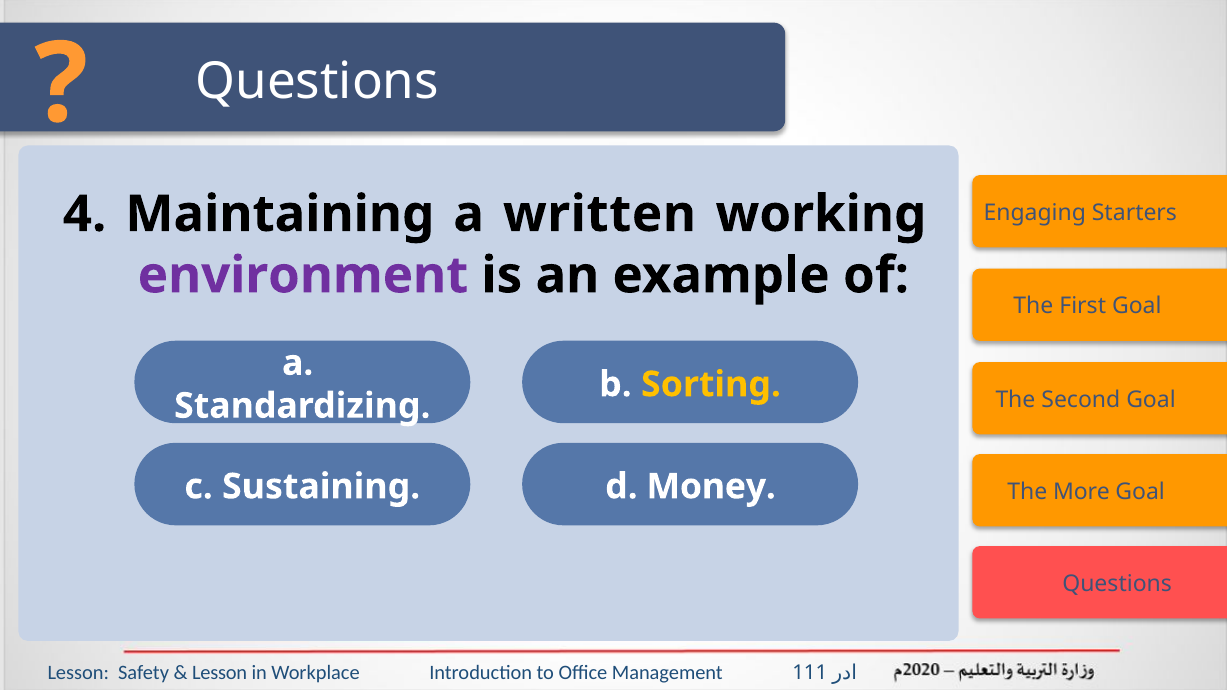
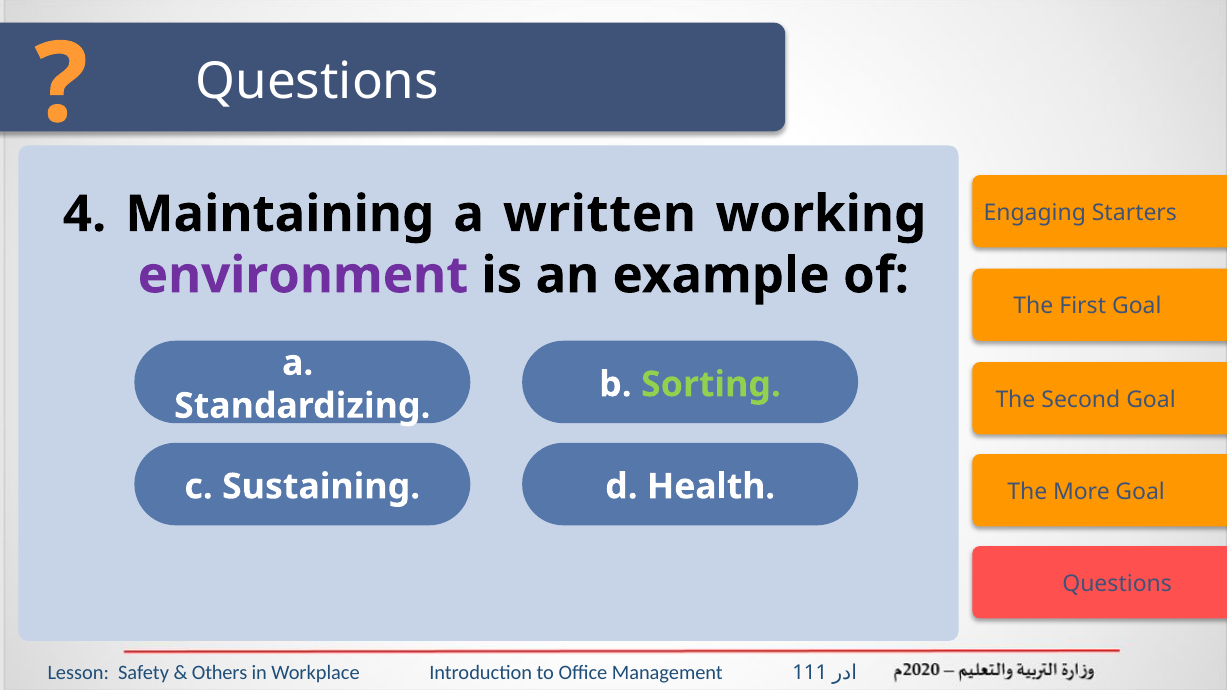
Sorting colour: yellow -> light green
Money: Money -> Health
Lesson at (220, 673): Lesson -> Others
